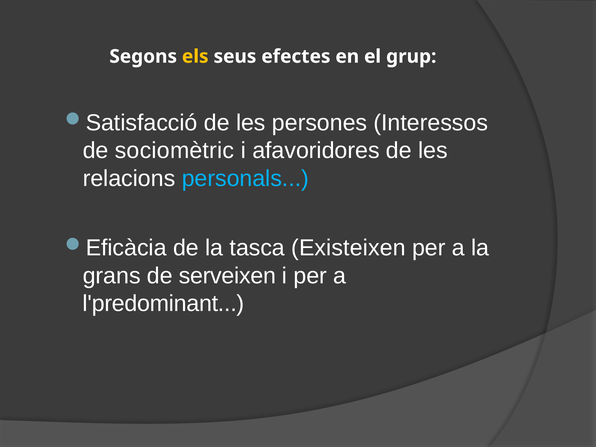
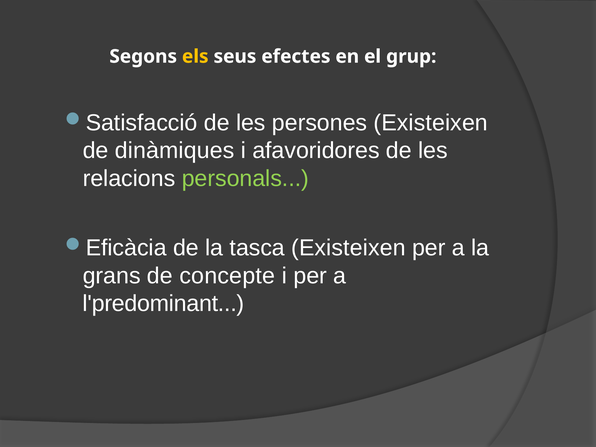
persones Interessos: Interessos -> Existeixen
sociomètric: sociomètric -> dinàmiques
personals colour: light blue -> light green
serveixen: serveixen -> concepte
